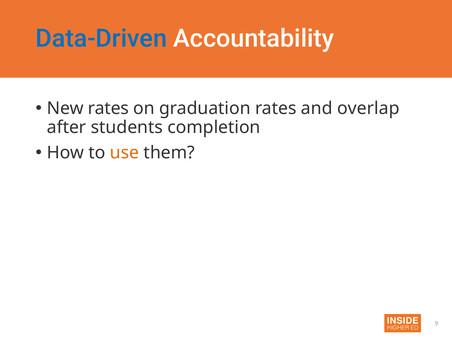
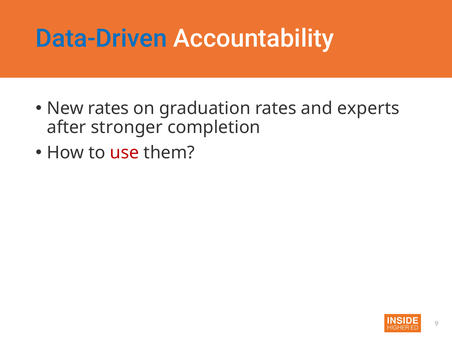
overlap: overlap -> experts
students: students -> stronger
use colour: orange -> red
